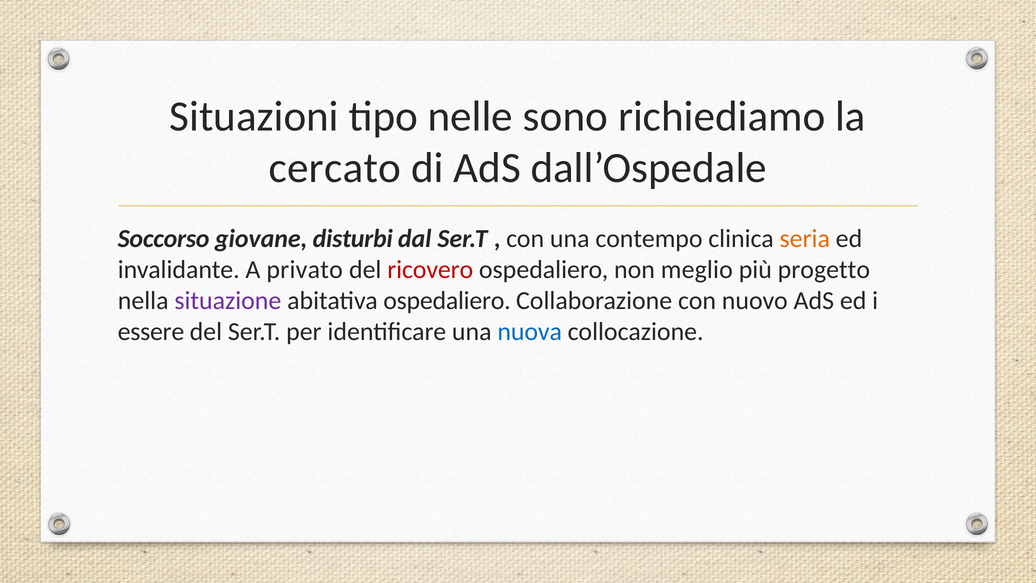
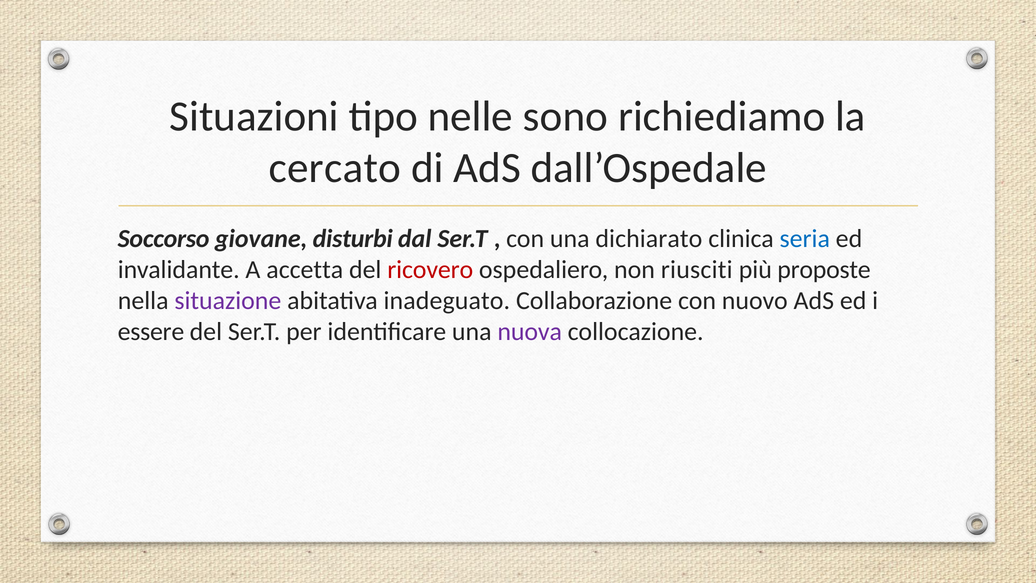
contempo: contempo -> dichiarato
seria colour: orange -> blue
privato: privato -> accetta
meglio: meglio -> riusciti
progetto: progetto -> proposte
abitativa ospedaliero: ospedaliero -> inadeguato
nuova colour: blue -> purple
